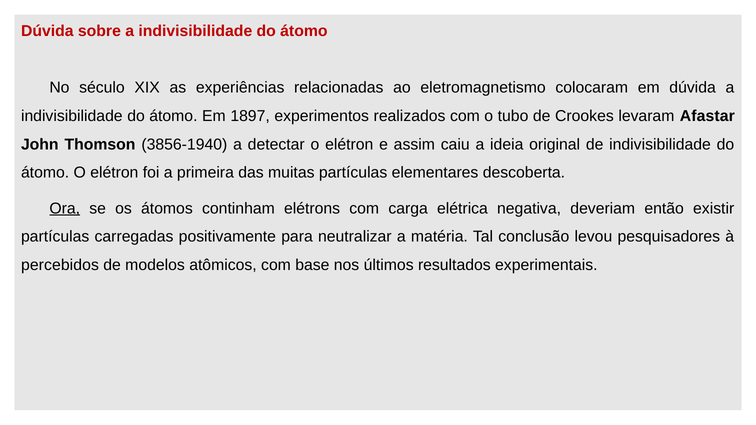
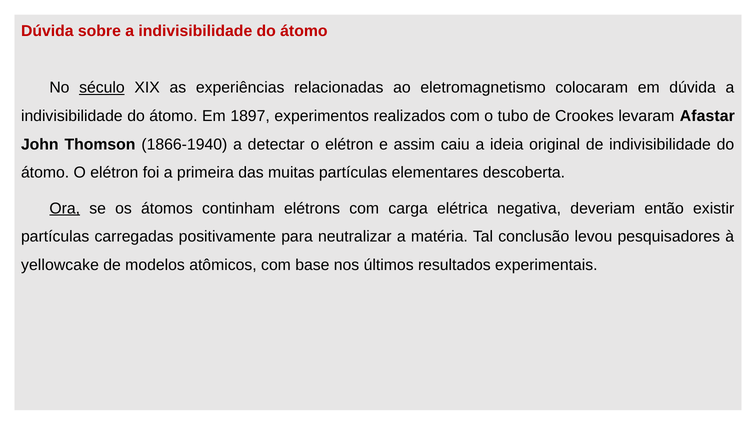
século underline: none -> present
3856-1940: 3856-1940 -> 1866-1940
percebidos: percebidos -> yellowcake
